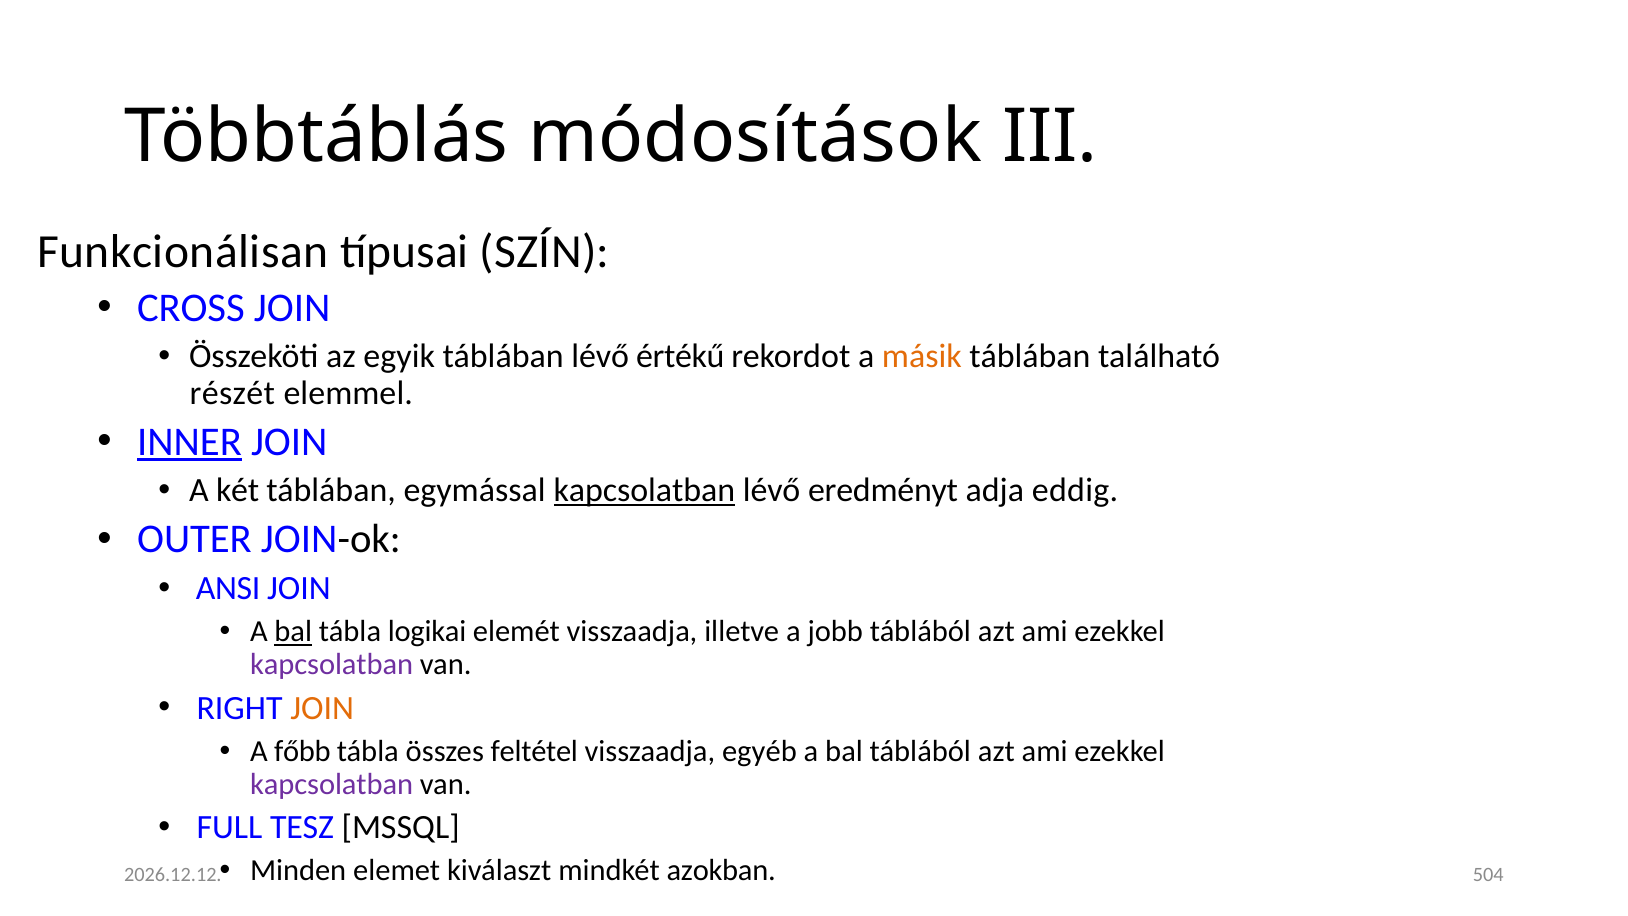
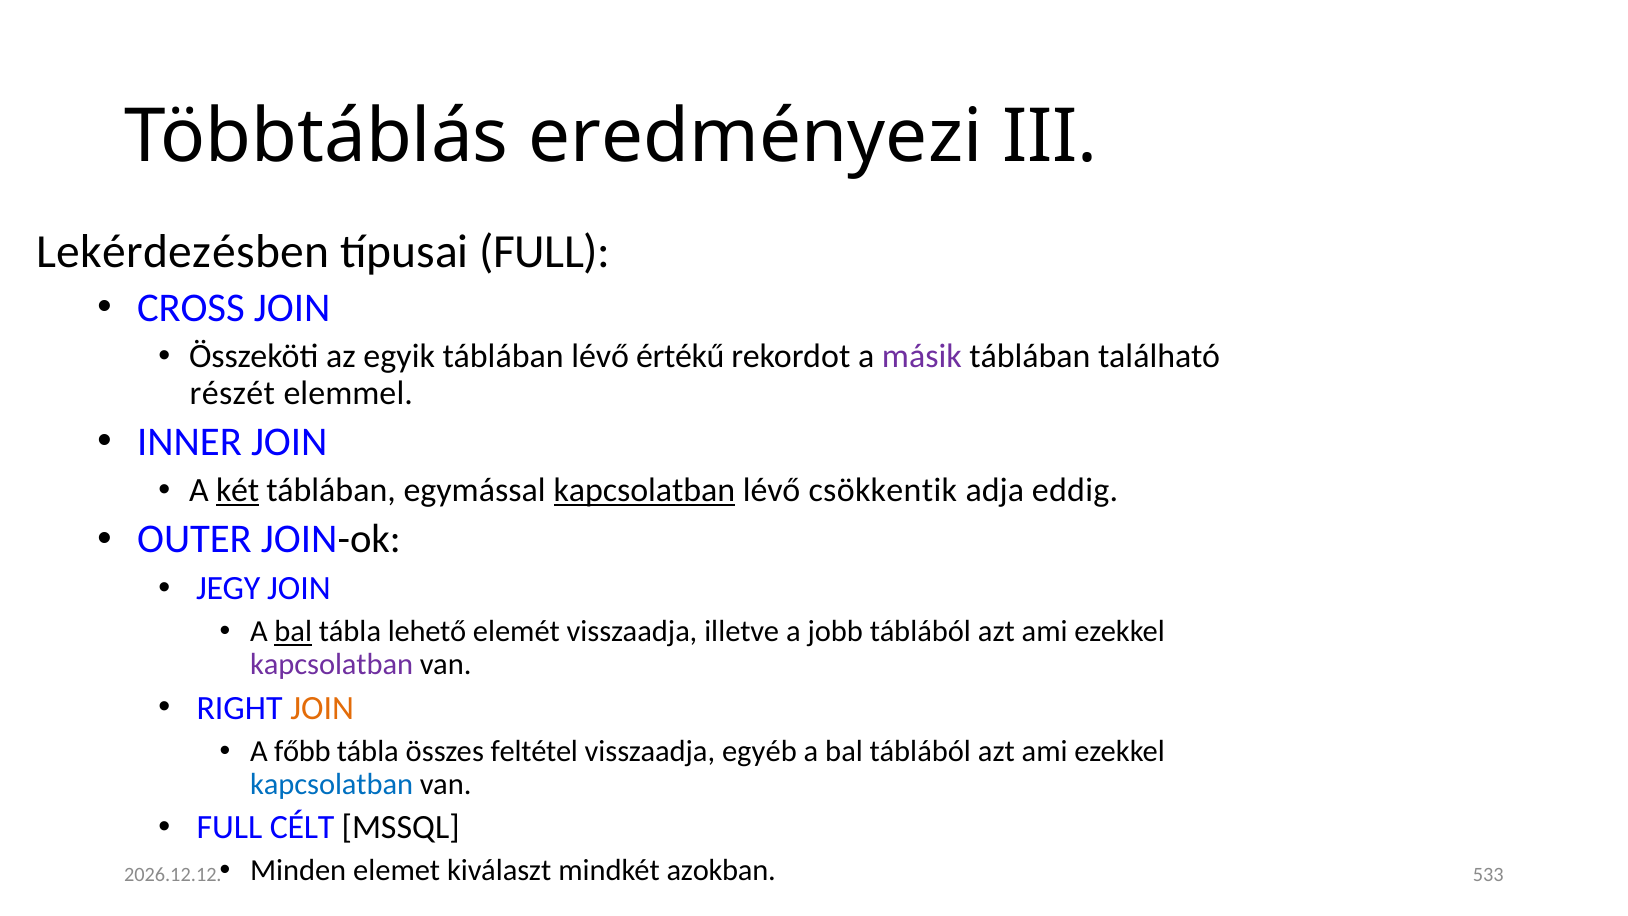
módosítások: módosítások -> eredményezi
Funkcionálisan: Funkcionálisan -> Lekérdezésben
típusai SZÍN: SZÍN -> FULL
másik colour: orange -> purple
INNER underline: present -> none
két underline: none -> present
eredményt: eredményt -> csökkentik
ANSI: ANSI -> JEGY
logikai: logikai -> lehető
kapcsolatban at (332, 784) colour: purple -> blue
TESZ: TESZ -> CÉLT
504: 504 -> 533
